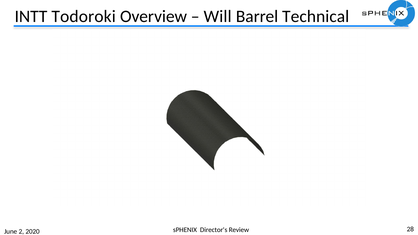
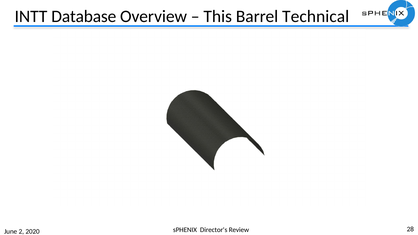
Todoroki: Todoroki -> Database
Will: Will -> This
